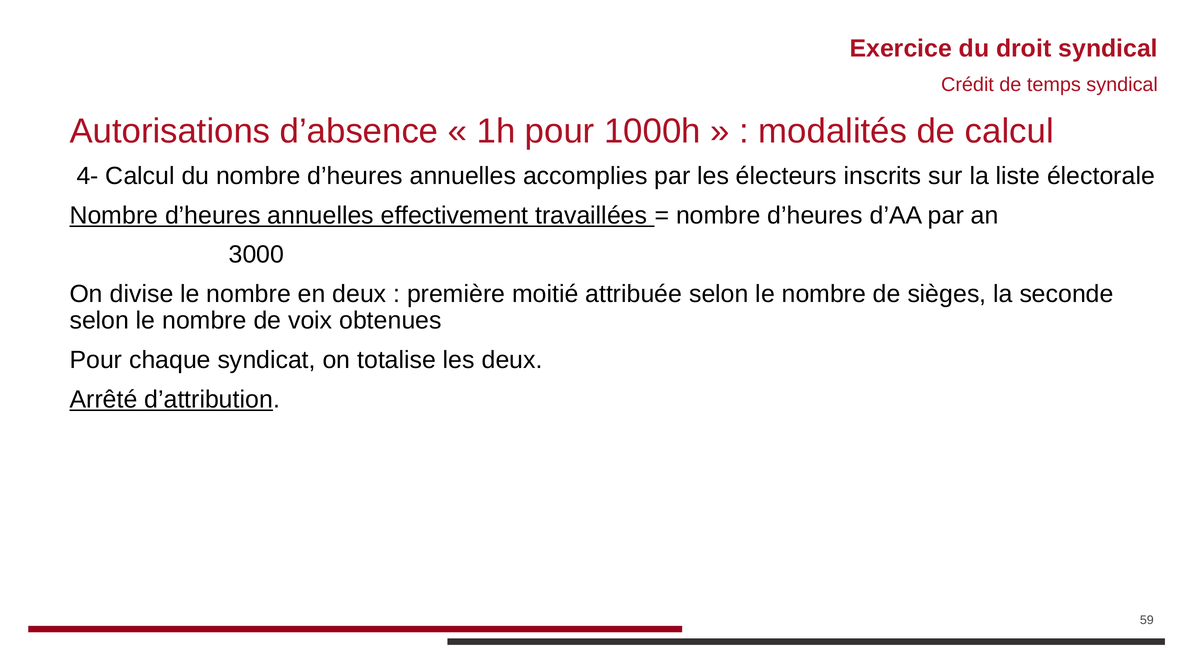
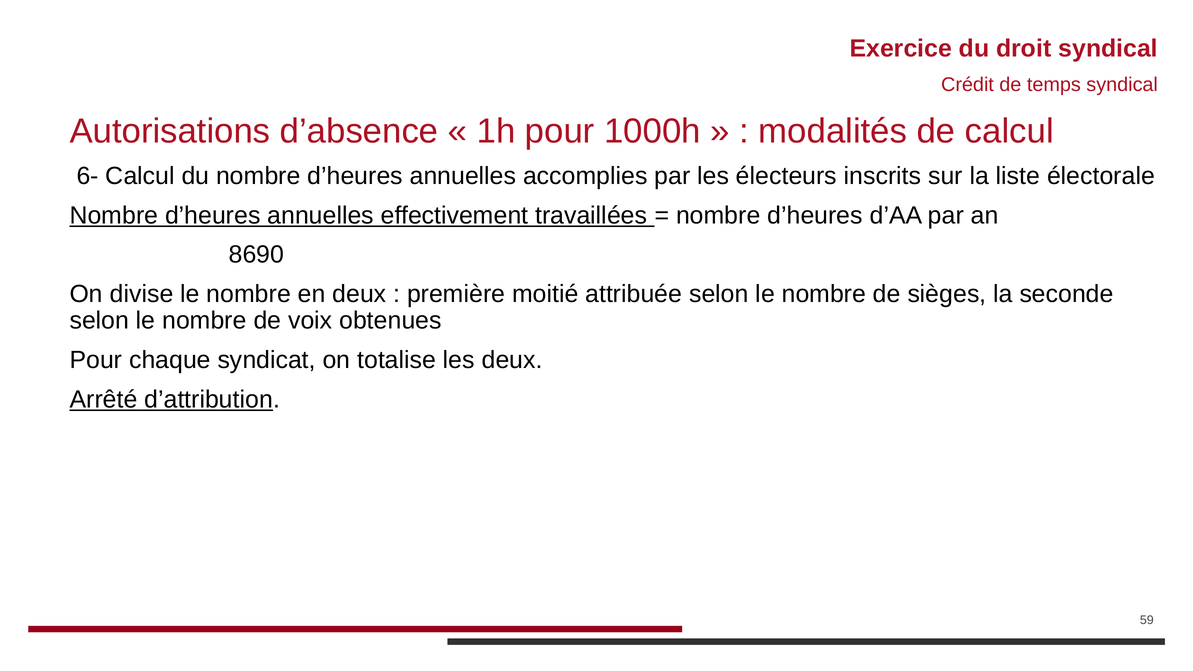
4-: 4- -> 6-
3000: 3000 -> 8690
